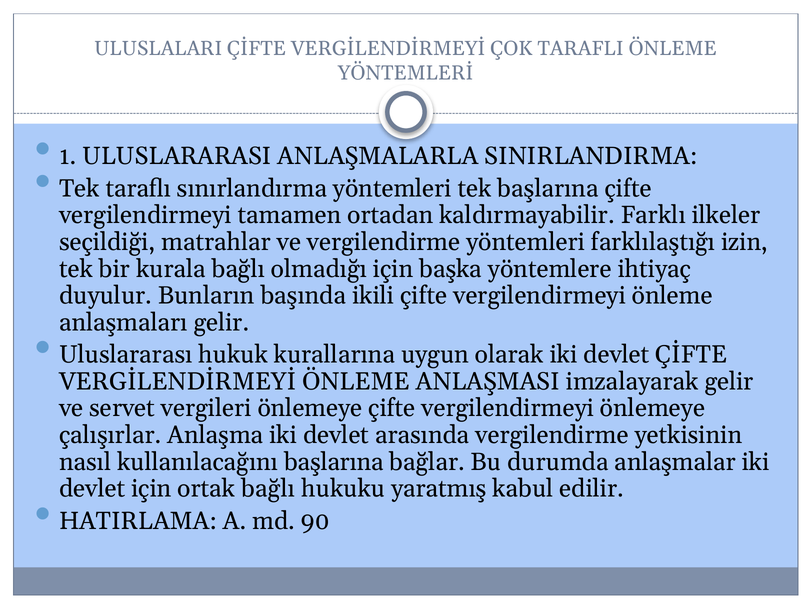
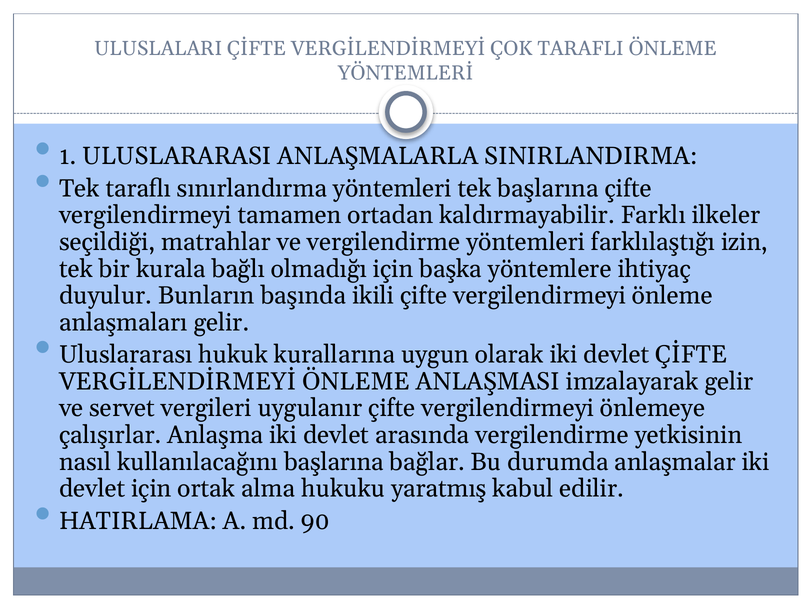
vergileri önlemeye: önlemeye -> uygulanır
ortak bağlı: bağlı -> alma
